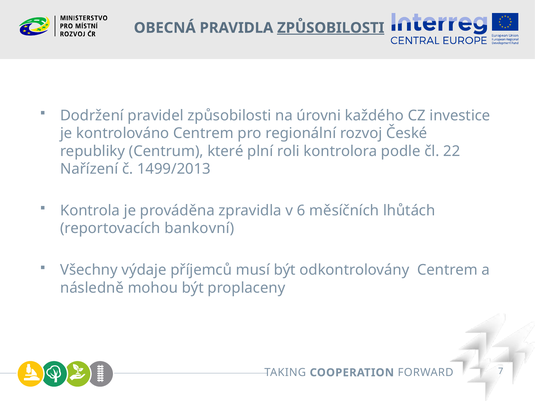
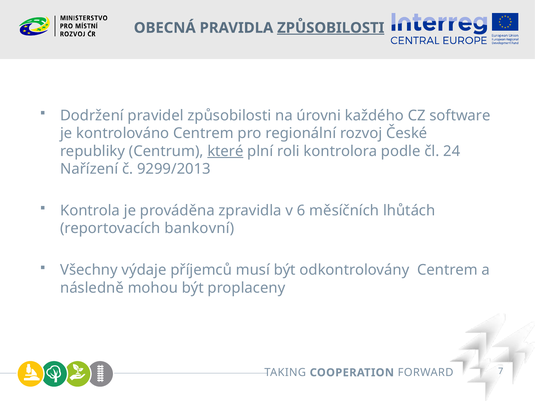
investice: investice -> software
které underline: none -> present
22: 22 -> 24
1499/2013: 1499/2013 -> 9299/2013
